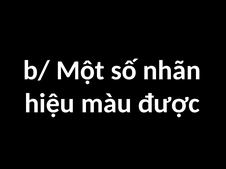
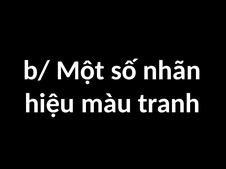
được: được -> tranh
